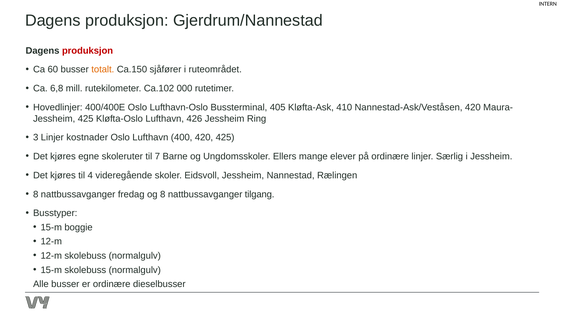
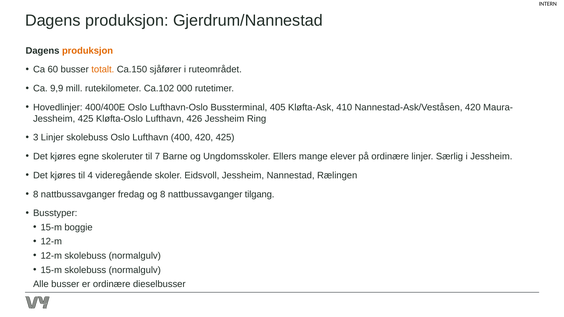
produksjon at (88, 51) colour: red -> orange
6,8: 6,8 -> 9,9
Linjer kostnader: kostnader -> skolebuss
